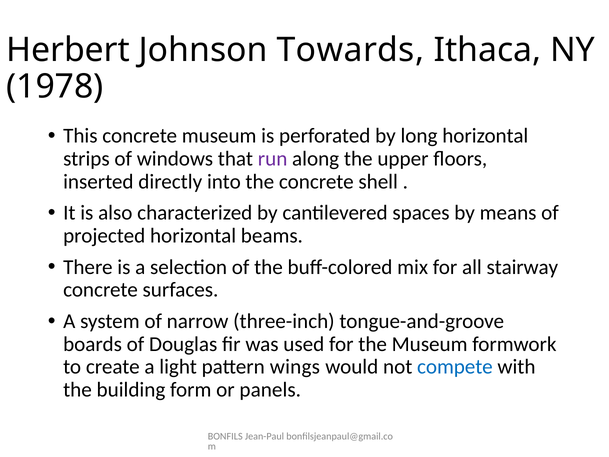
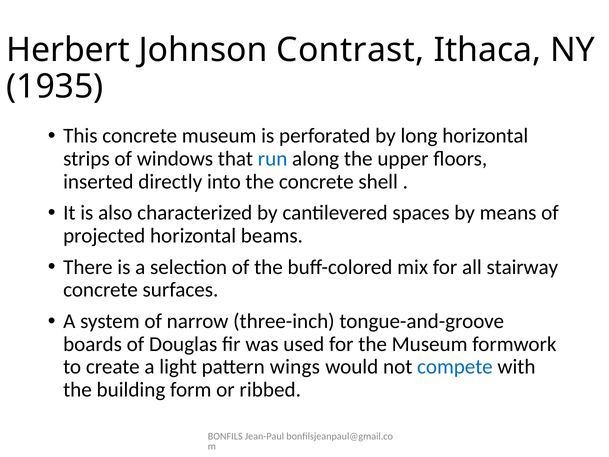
Towards: Towards -> Contrast
1978: 1978 -> 1935
run colour: purple -> blue
panels: panels -> ribbed
